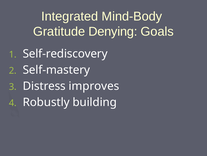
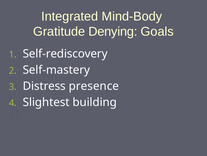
improves: improves -> presence
Robustly: Robustly -> Slightest
